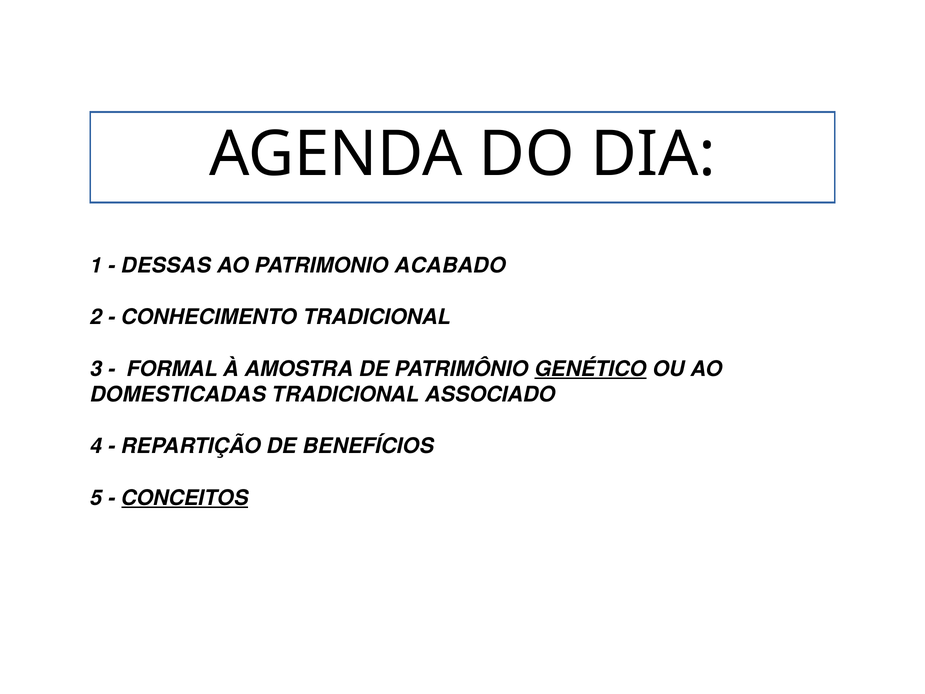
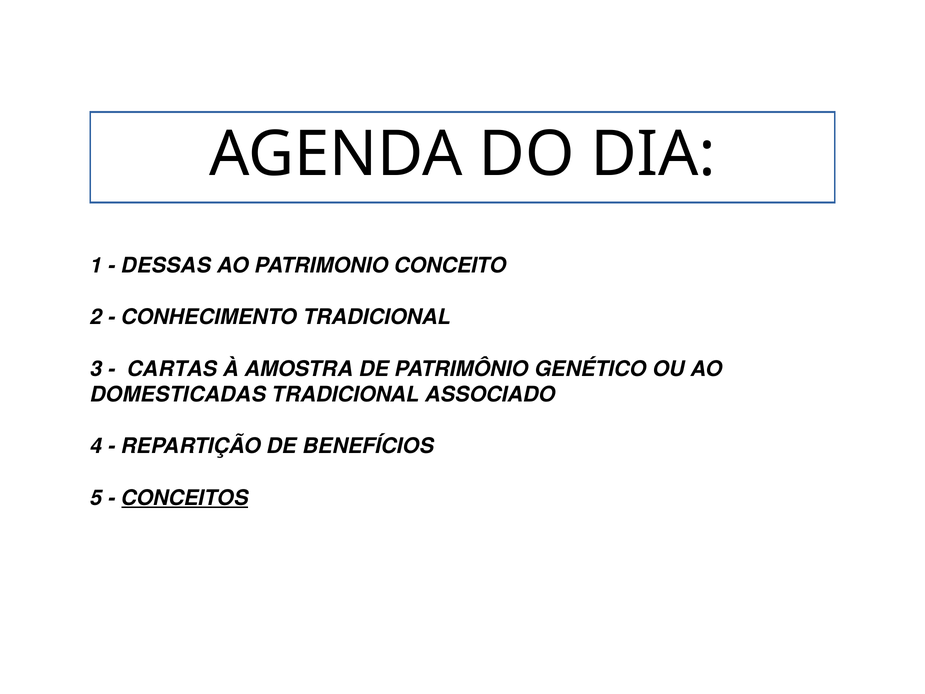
ACABADO: ACABADO -> CONCEITO
FORMAL: FORMAL -> CARTAS
GENÉTICO underline: present -> none
